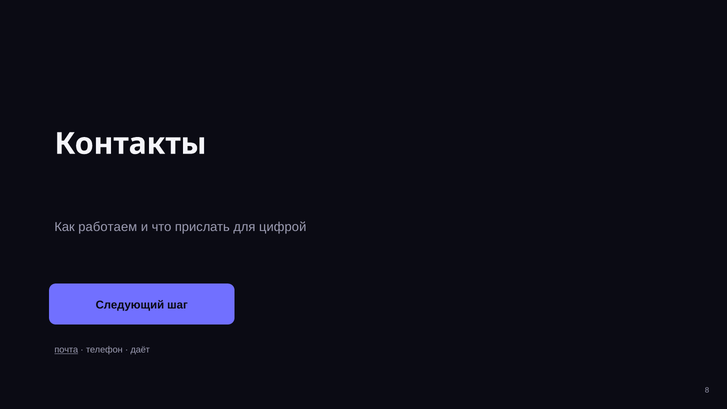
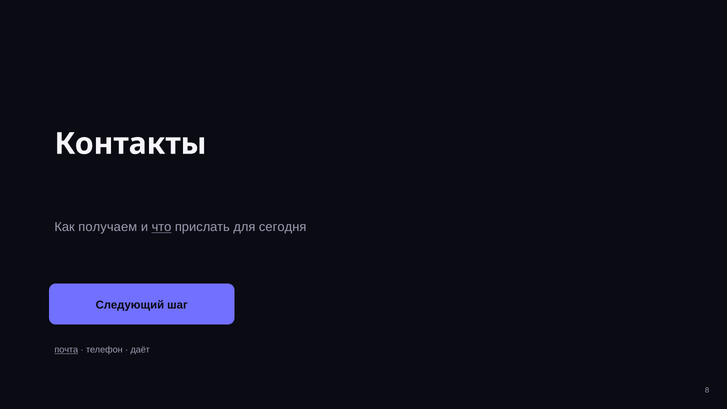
работаем: работаем -> получаем
что underline: none -> present
цифрой: цифрой -> сегодня
